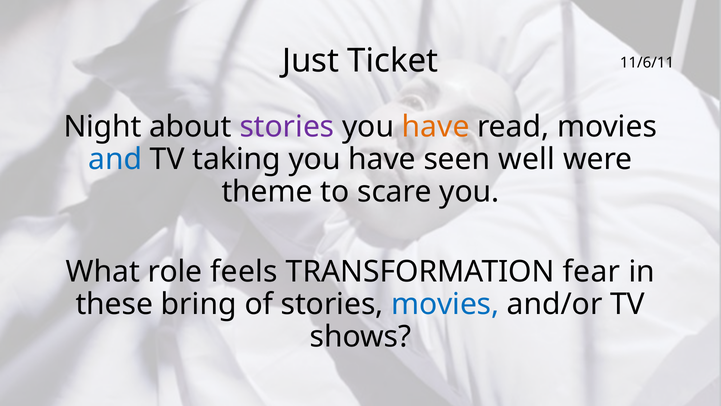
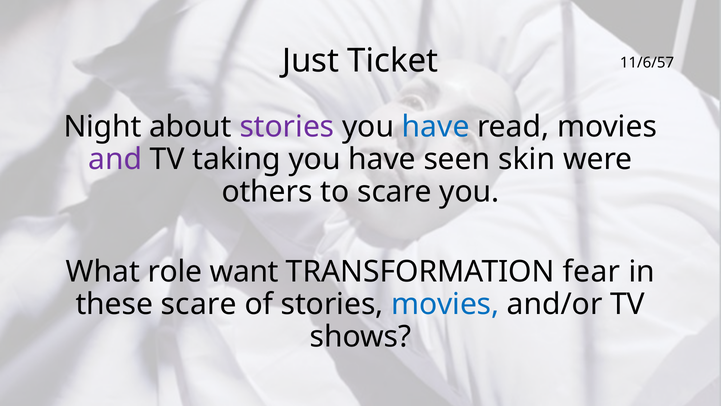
11/6/11: 11/6/11 -> 11/6/57
have at (436, 127) colour: orange -> blue
and colour: blue -> purple
well: well -> skin
theme: theme -> others
feels: feels -> want
these bring: bring -> scare
